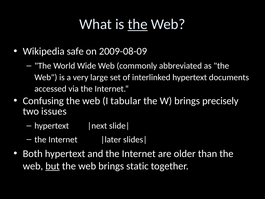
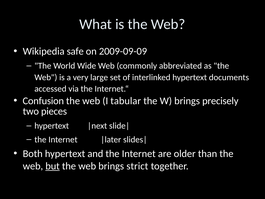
the at (138, 24) underline: present -> none
2009-08-09: 2009-08-09 -> 2009-09-09
Confusing: Confusing -> Confusion
issues: issues -> pieces
static: static -> strict
